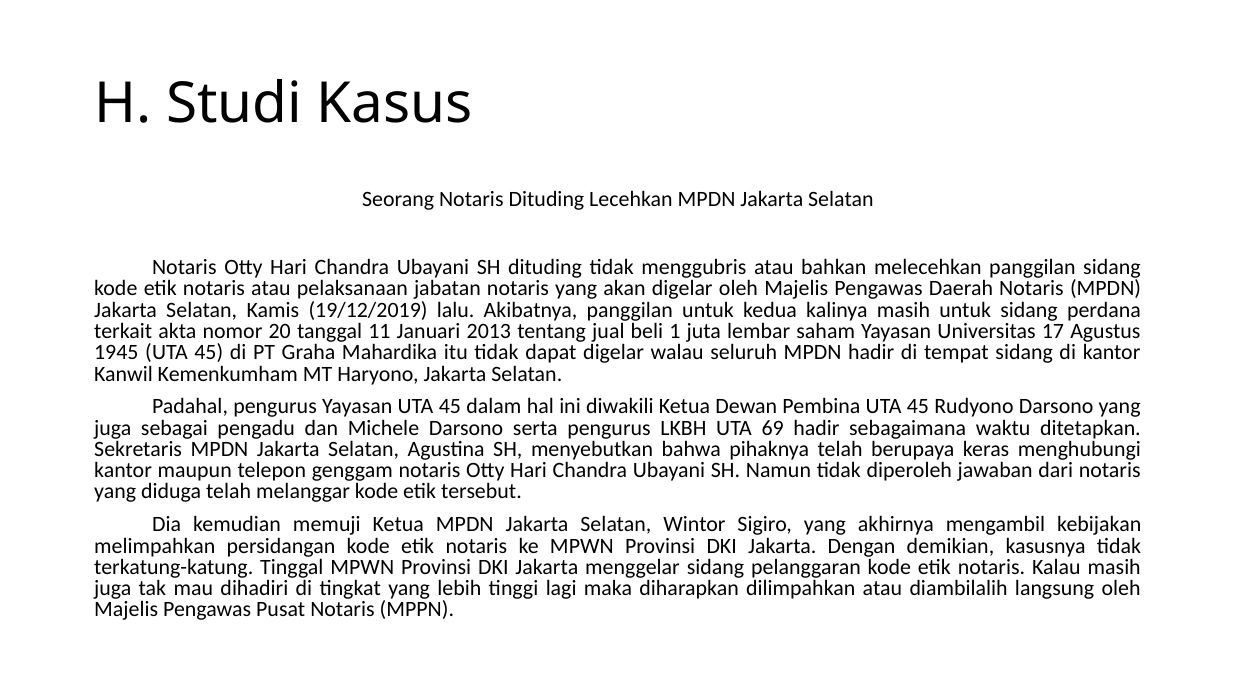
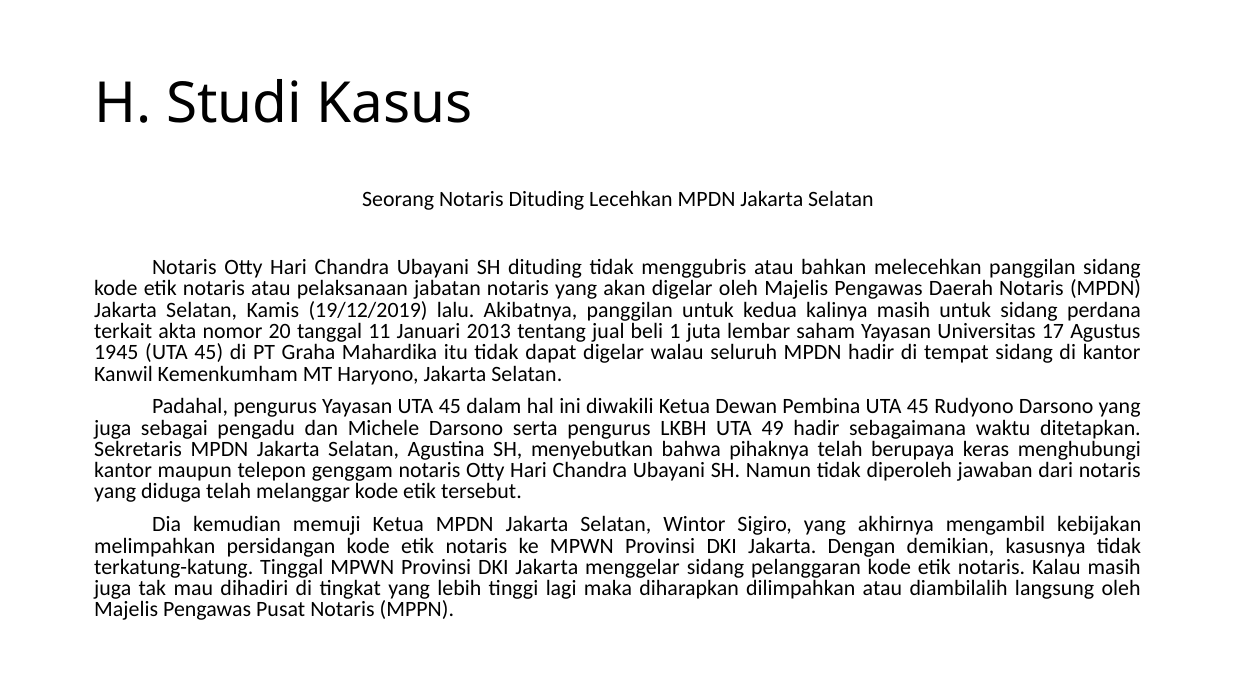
69: 69 -> 49
